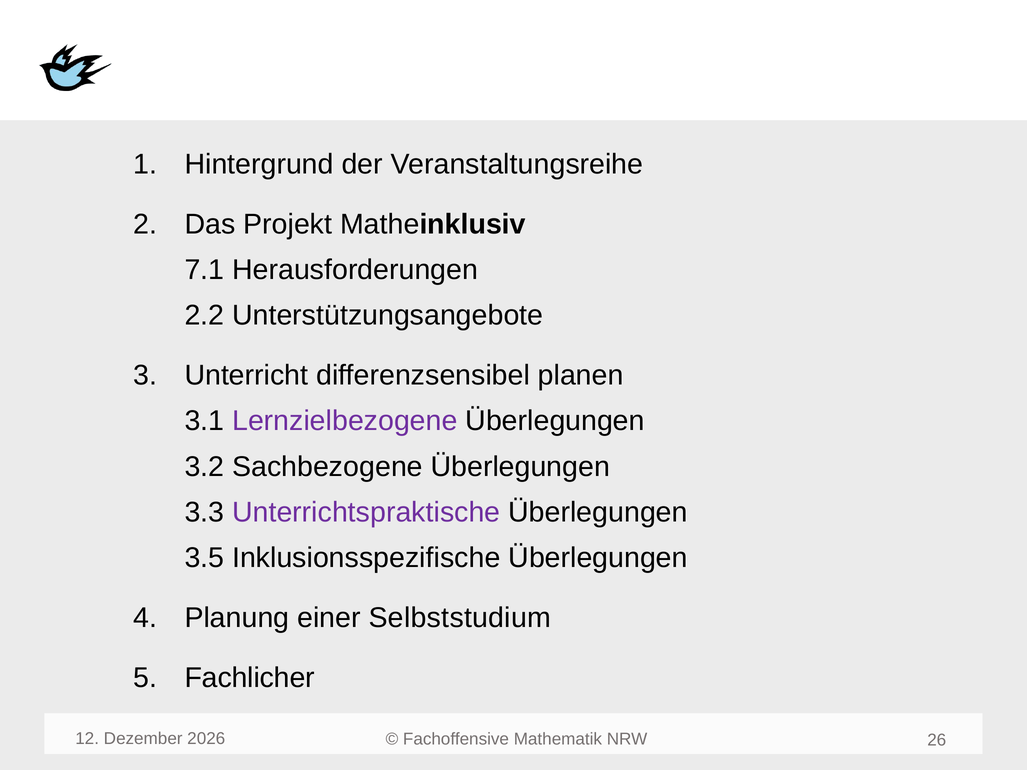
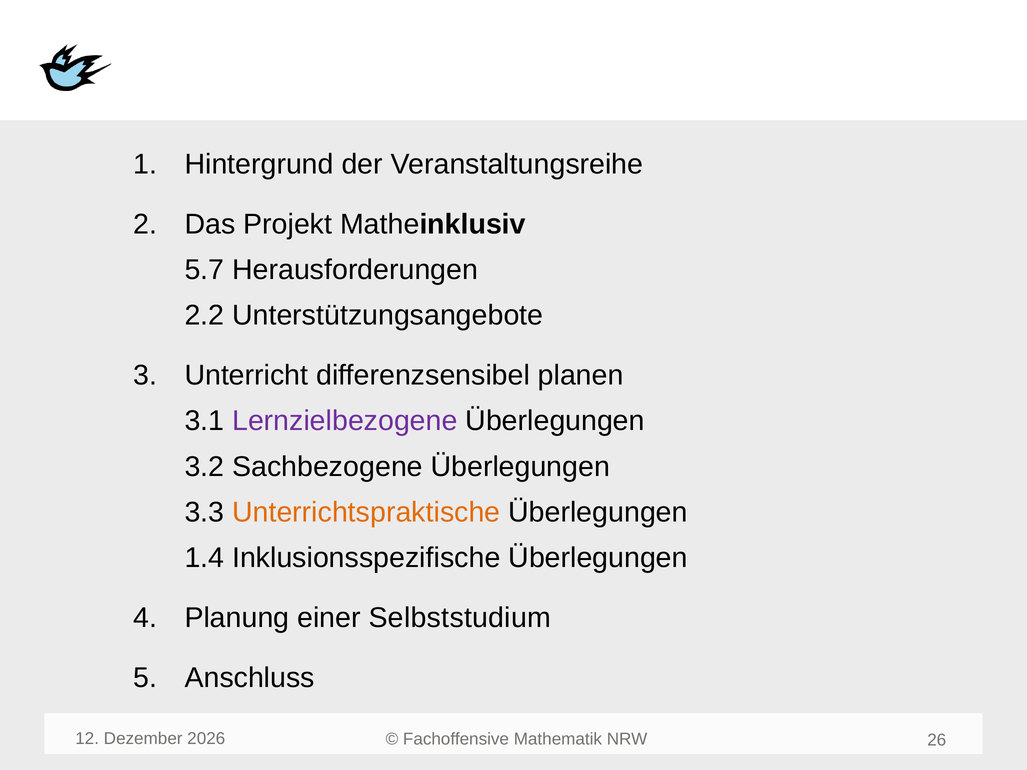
7.1: 7.1 -> 5.7
Unterrichtspraktische colour: purple -> orange
3.5: 3.5 -> 1.4
Fachlicher: Fachlicher -> Anschluss
